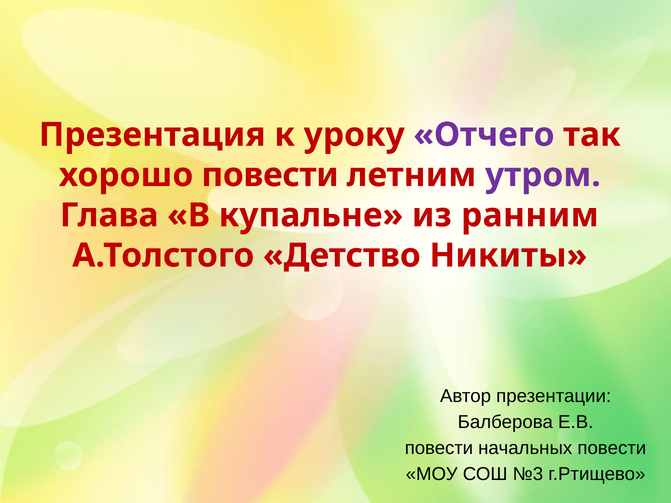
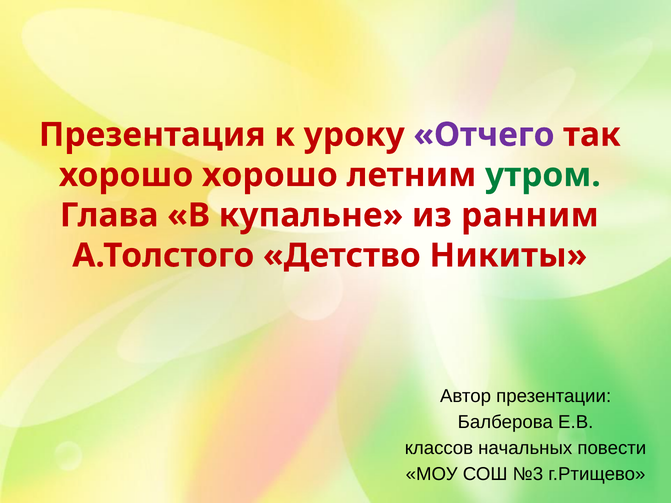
хорошо повести: повести -> хорошо
утром colour: purple -> green
повести at (439, 448): повести -> классов
